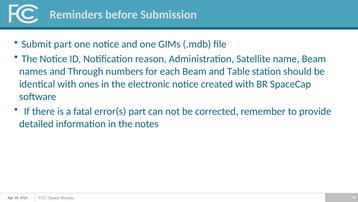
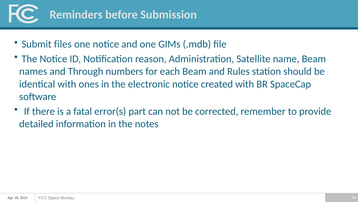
Submit part: part -> files
Table: Table -> Rules
